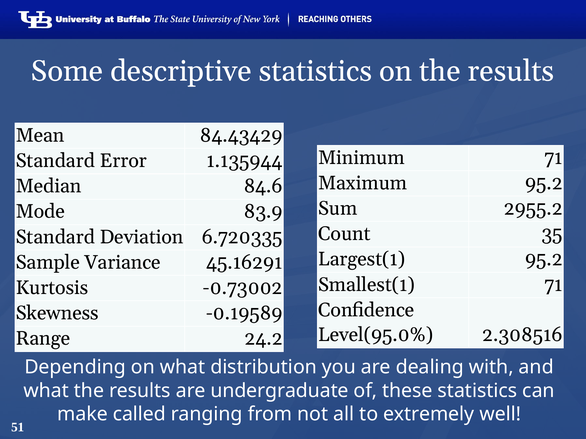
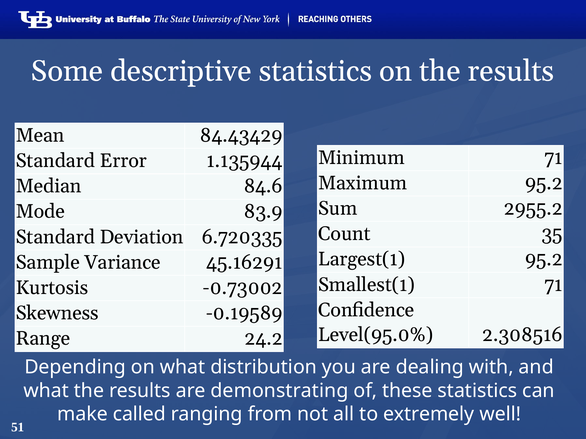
undergraduate: undergraduate -> demonstrating
